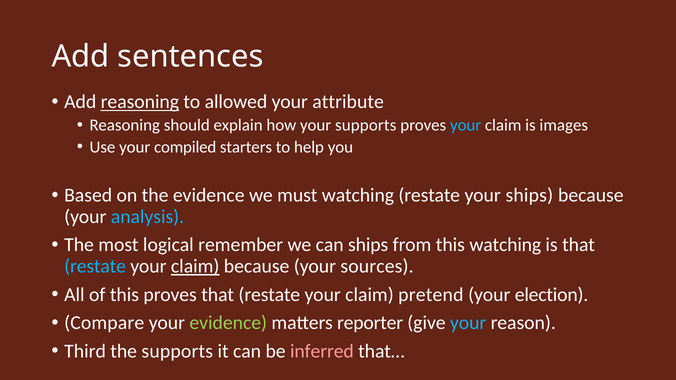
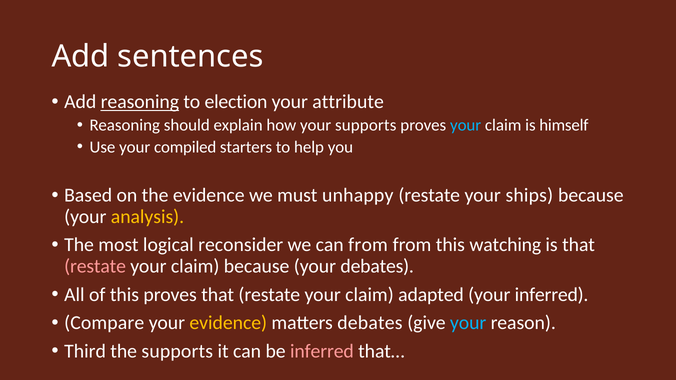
allowed: allowed -> election
images: images -> himself
must watching: watching -> unhappy
analysis colour: light blue -> yellow
remember: remember -> reconsider
can ships: ships -> from
restate at (95, 266) colour: light blue -> pink
claim at (195, 266) underline: present -> none
your sources: sources -> debates
pretend: pretend -> adapted
your election: election -> inferred
evidence at (228, 323) colour: light green -> yellow
matters reporter: reporter -> debates
